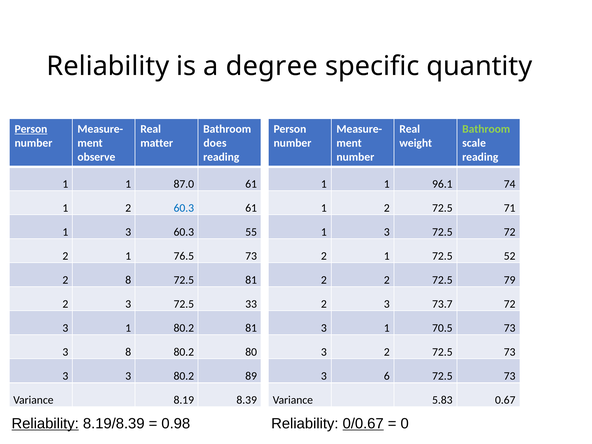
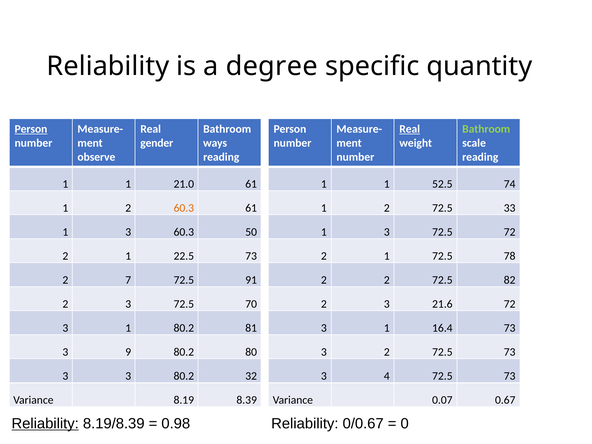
Real at (410, 129) underline: none -> present
matter: matter -> gender
does: does -> ways
87.0: 87.0 -> 21.0
96.1: 96.1 -> 52.5
60.3 at (184, 208) colour: blue -> orange
71: 71 -> 33
55: 55 -> 50
76.5: 76.5 -> 22.5
52: 52 -> 78
2 8: 8 -> 7
72.5 81: 81 -> 91
79: 79 -> 82
33: 33 -> 70
73.7: 73.7 -> 21.6
70.5: 70.5 -> 16.4
3 8: 8 -> 9
89: 89 -> 32
6: 6 -> 4
5.83: 5.83 -> 0.07
0/0.67 underline: present -> none
